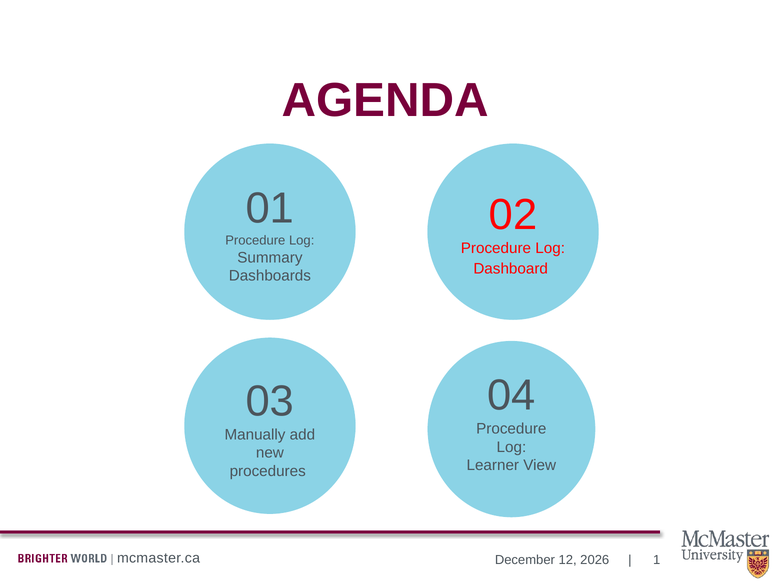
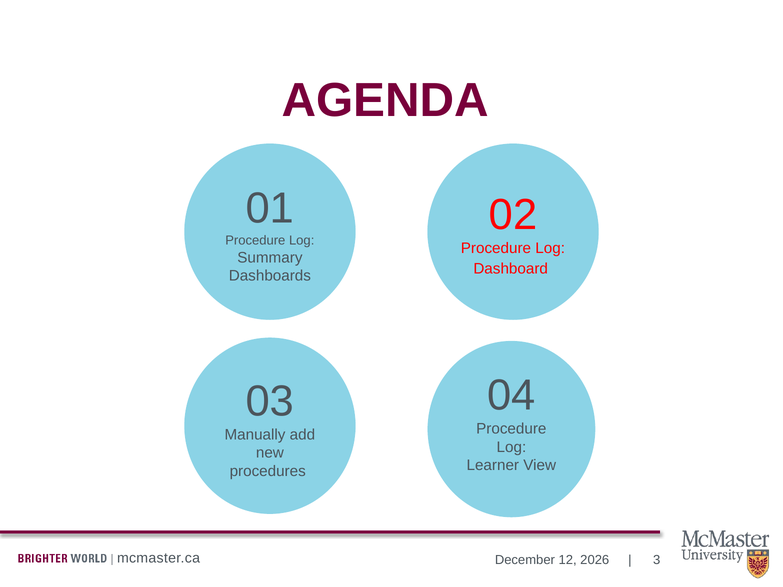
1: 1 -> 3
